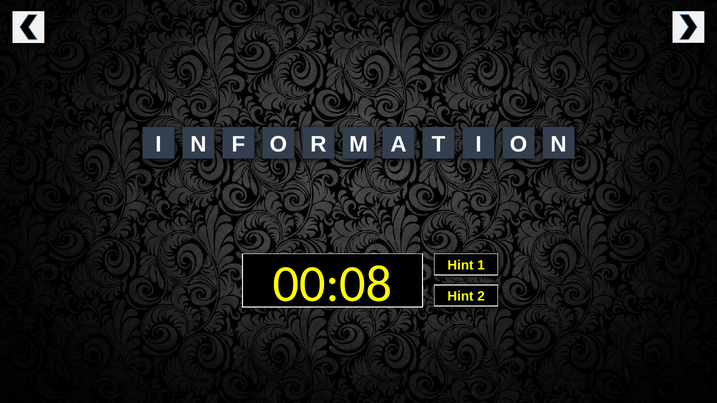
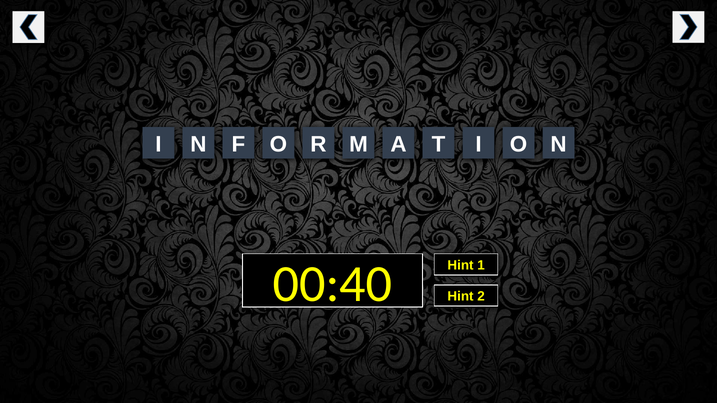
00:08: 00:08 -> 00:40
